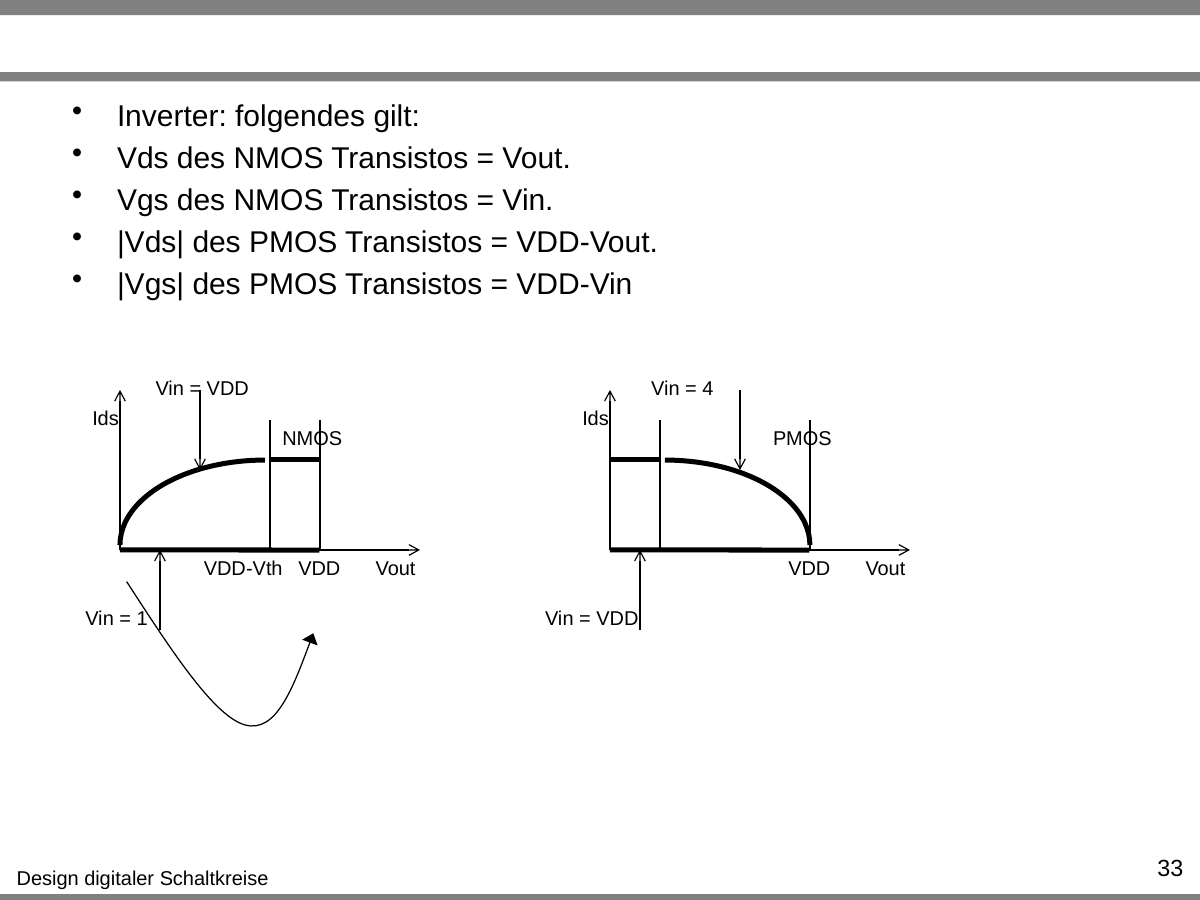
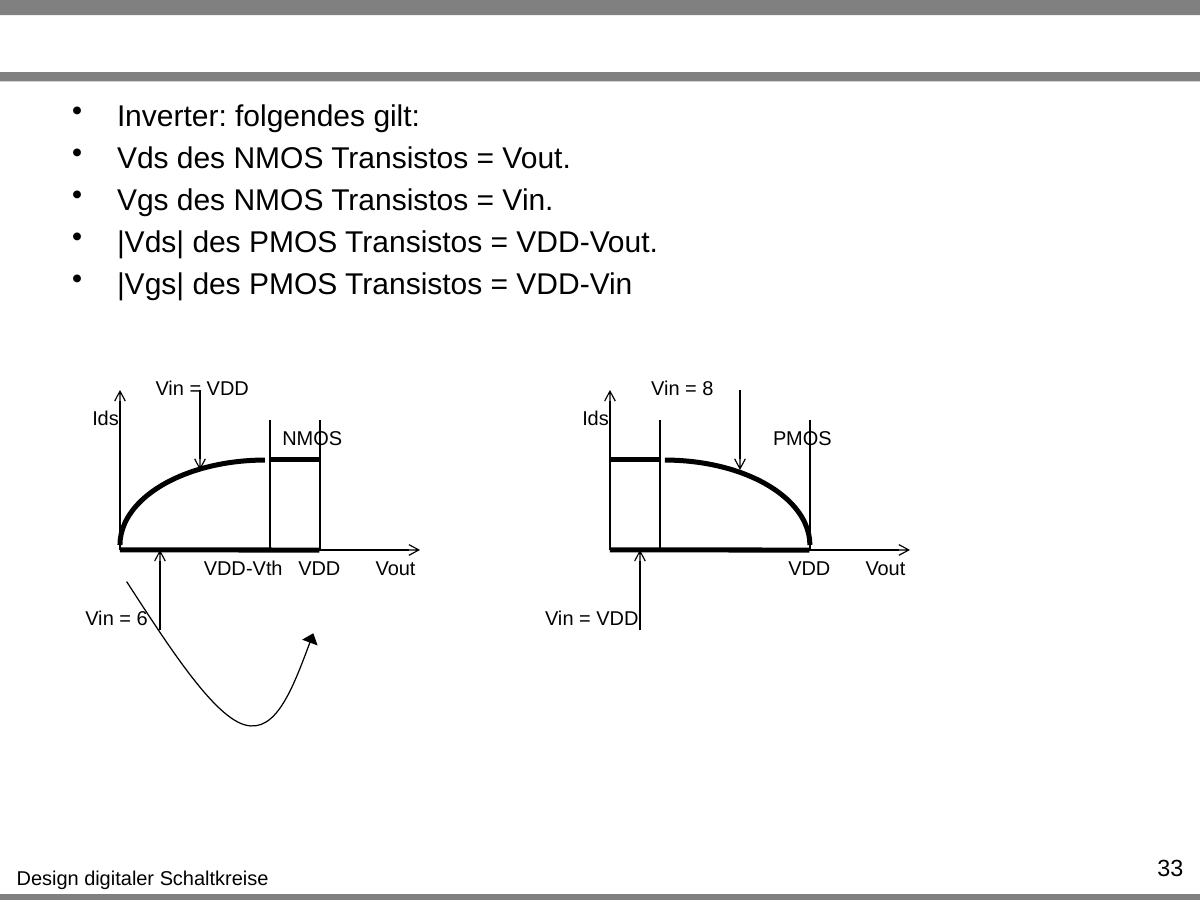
4: 4 -> 8
1: 1 -> 6
